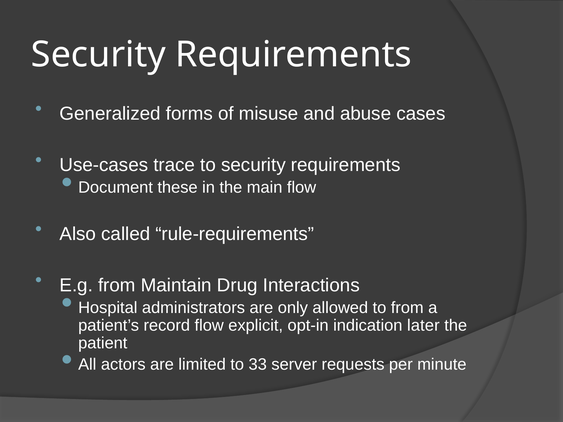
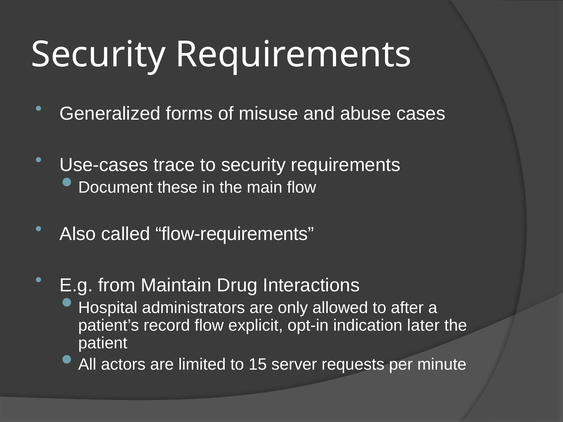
rule-requirements: rule-requirements -> flow-requirements
to from: from -> after
33: 33 -> 15
